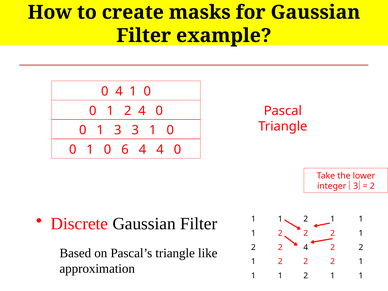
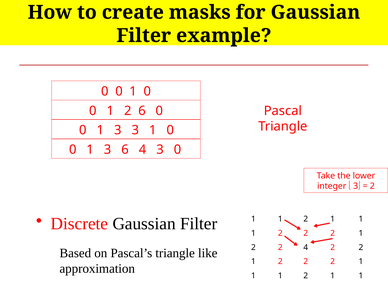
4 at (119, 91): 4 -> 0
0 1 2 4: 4 -> 6
0 at (108, 150): 0 -> 3
4 4: 4 -> 3
